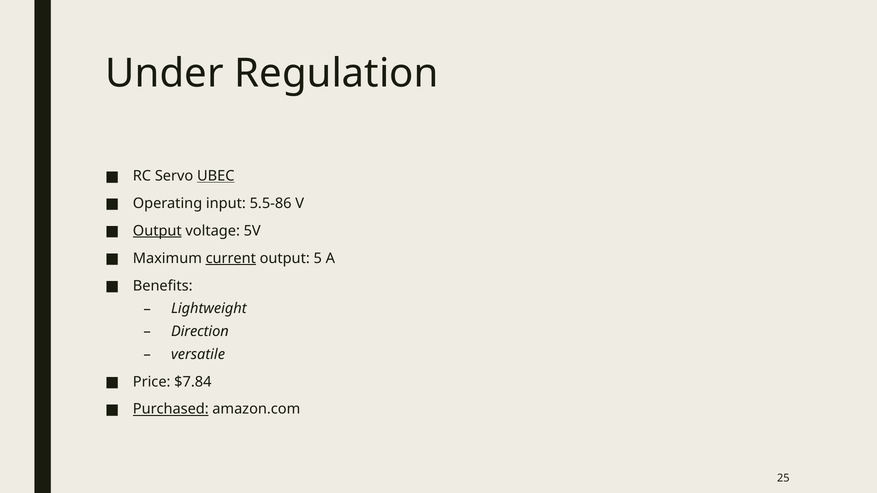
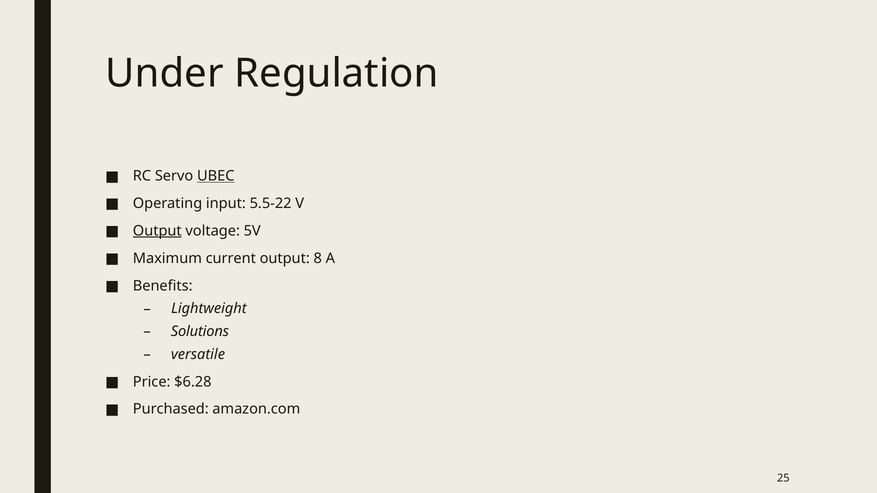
5.5-86: 5.5-86 -> 5.5-22
current underline: present -> none
5: 5 -> 8
Direction: Direction -> Solutions
$7.84: $7.84 -> $6.28
Purchased underline: present -> none
